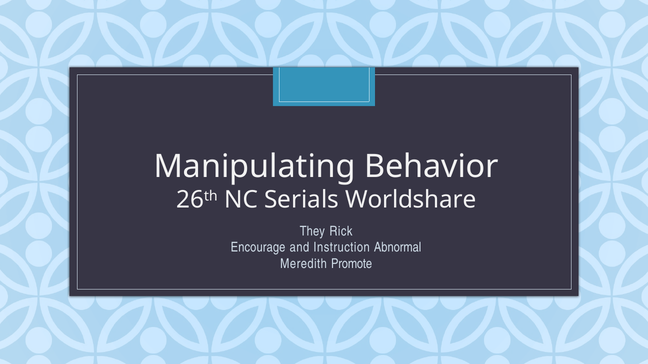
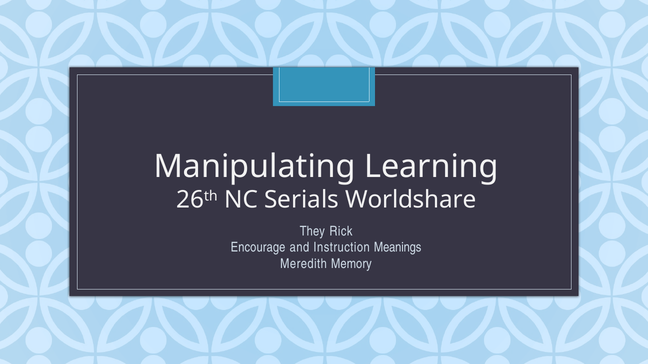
Behavior: Behavior -> Learning
Abnormal: Abnormal -> Meanings
Promote: Promote -> Memory
